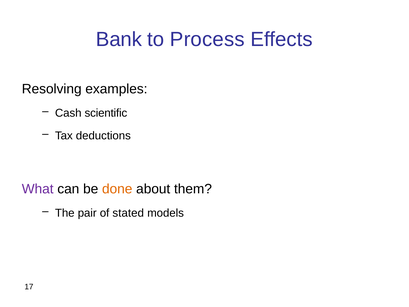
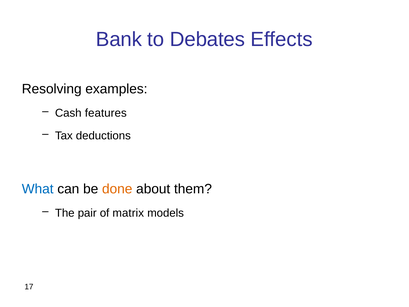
Process: Process -> Debates
scientific: scientific -> features
What colour: purple -> blue
stated: stated -> matrix
